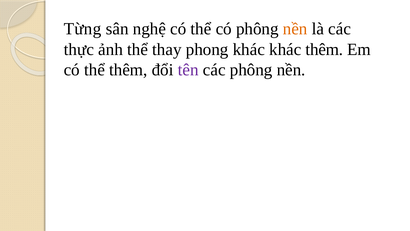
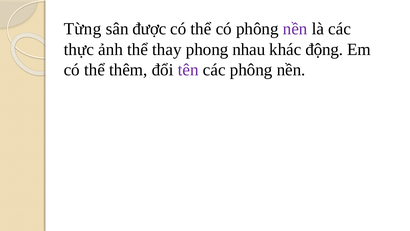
nghệ: nghệ -> được
nền at (295, 29) colour: orange -> purple
phong khác: khác -> nhau
khác thêm: thêm -> động
